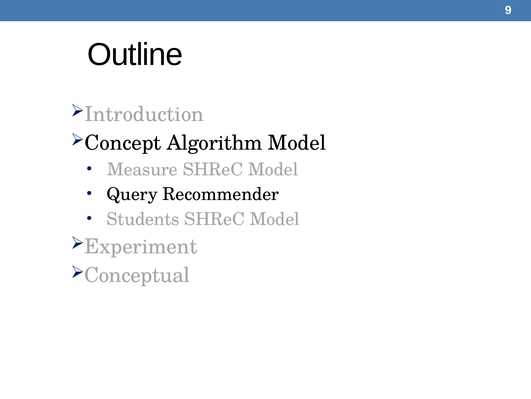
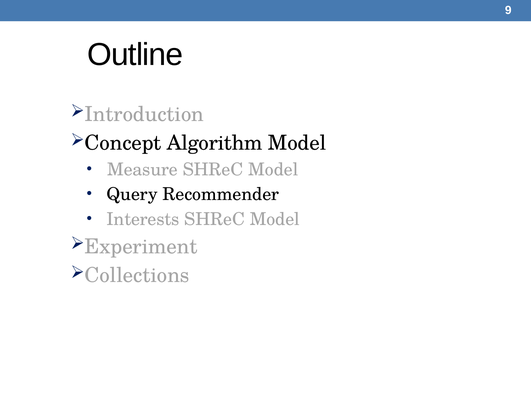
Students: Students -> Interests
Conceptual: Conceptual -> Collections
